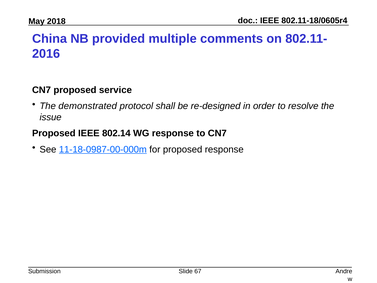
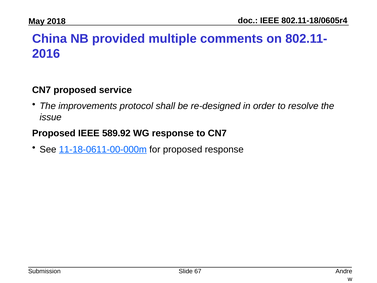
demonstrated: demonstrated -> improvements
802.14: 802.14 -> 589.92
11-18-0987-00-000m: 11-18-0987-00-000m -> 11-18-0611-00-000m
